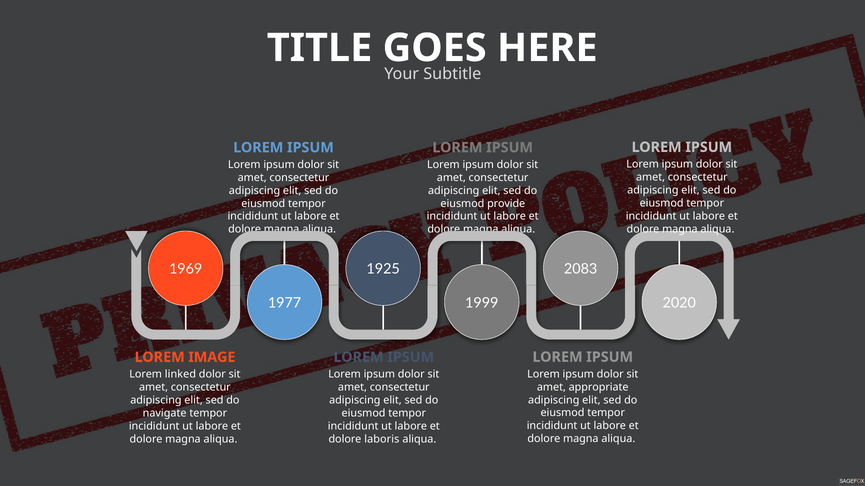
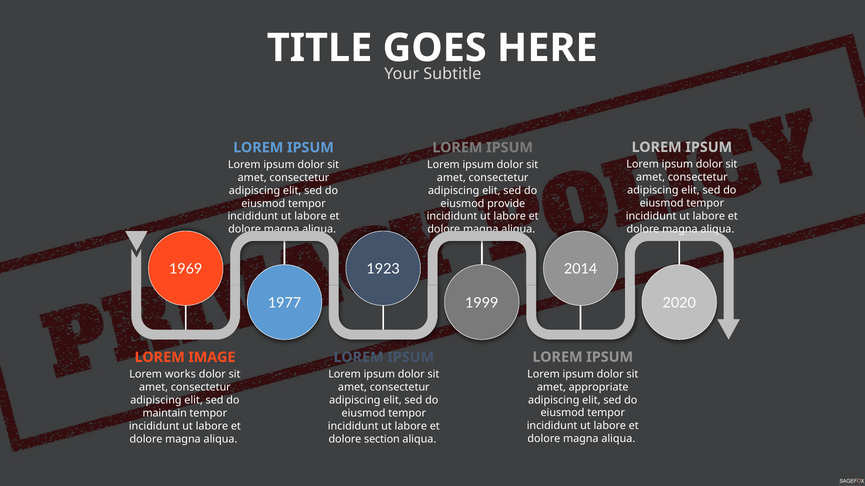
1925: 1925 -> 1923
2083: 2083 -> 2014
linked: linked -> works
navigate: navigate -> maintain
laboris: laboris -> section
